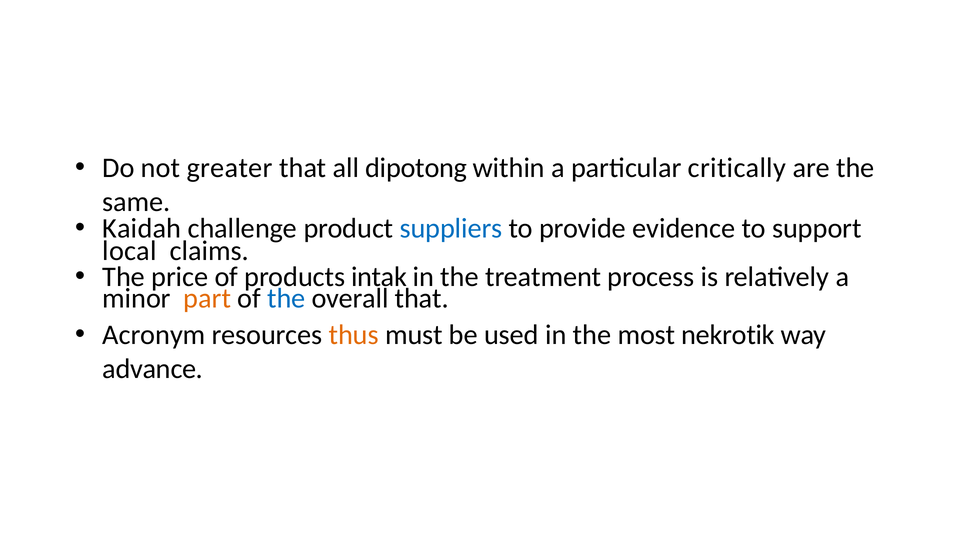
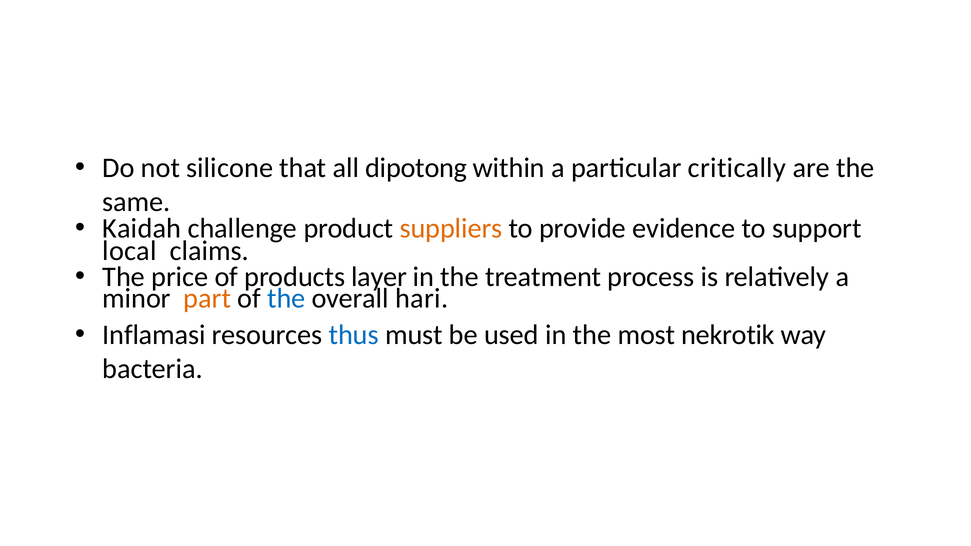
greater: greater -> silicone
suppliers colour: blue -> orange
intak: intak -> layer
overall that: that -> hari
Acronym: Acronym -> Inflamasi
thus colour: orange -> blue
advance: advance -> bacteria
